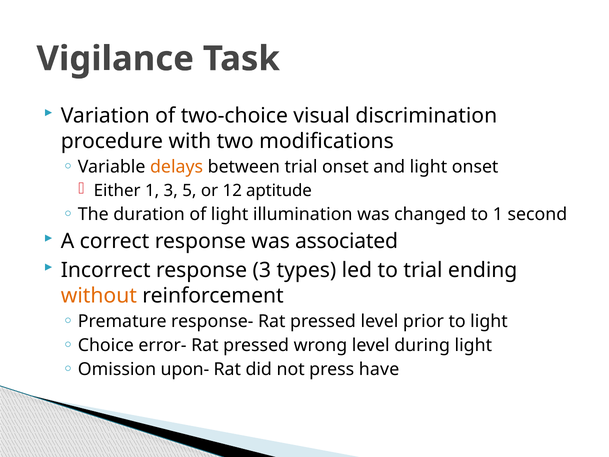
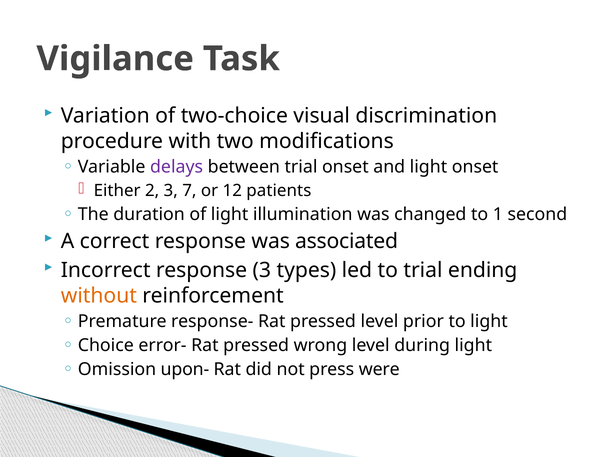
delays colour: orange -> purple
Either 1: 1 -> 2
5: 5 -> 7
aptitude: aptitude -> patients
have: have -> were
